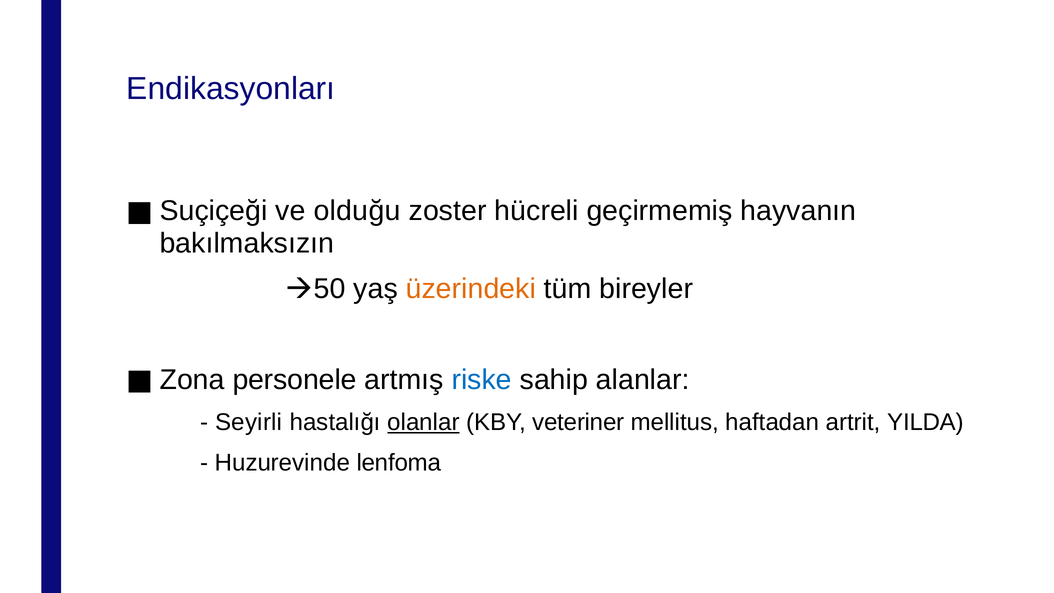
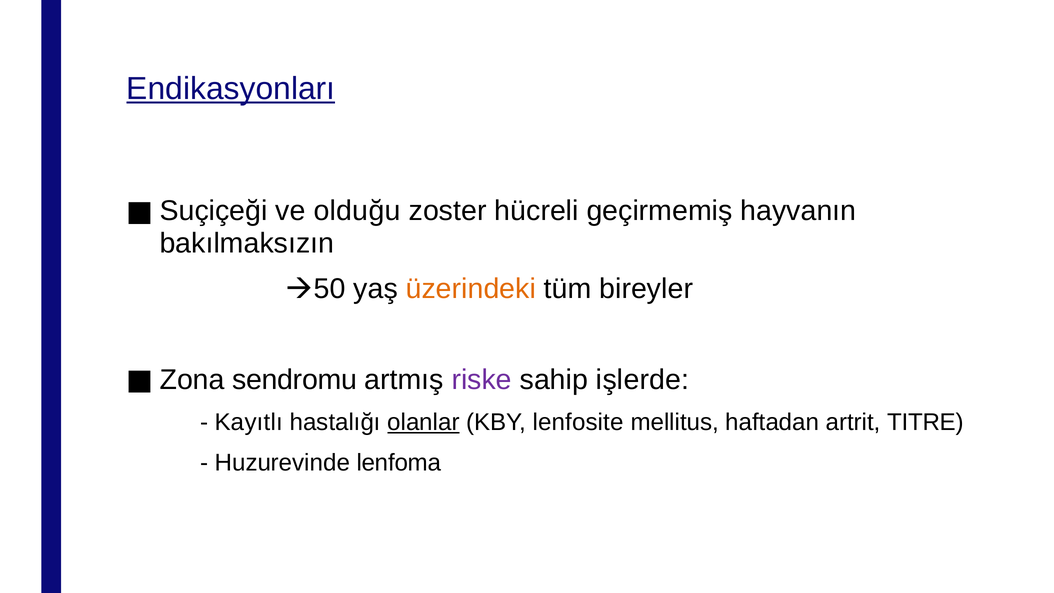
Endikasyonları underline: none -> present
personele: personele -> sendromu
riske colour: blue -> purple
alanlar: alanlar -> işlerde
Seyirli: Seyirli -> Kayıtlı
veteriner: veteriner -> lenfosite
YILDA: YILDA -> TITRE
